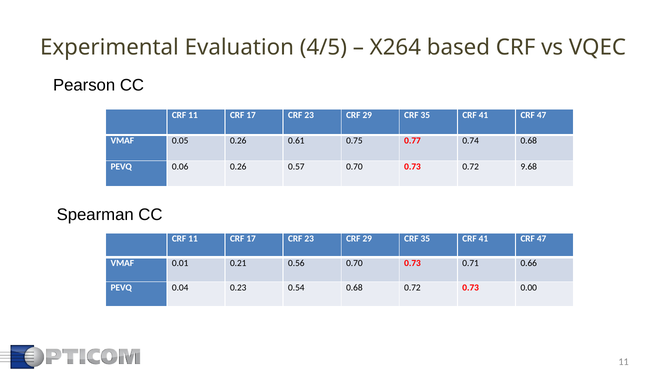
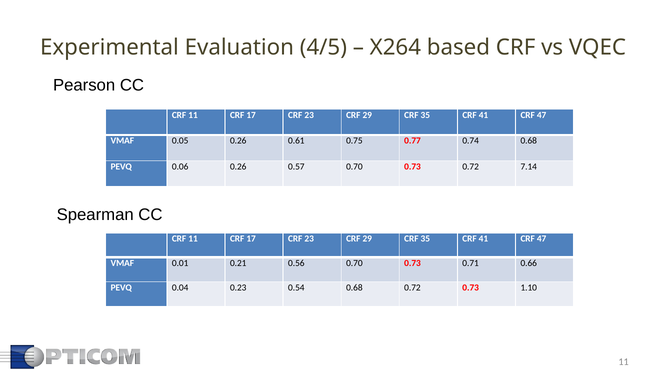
9.68: 9.68 -> 7.14
0.00: 0.00 -> 1.10
